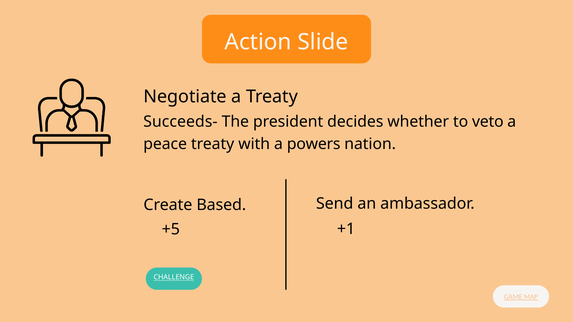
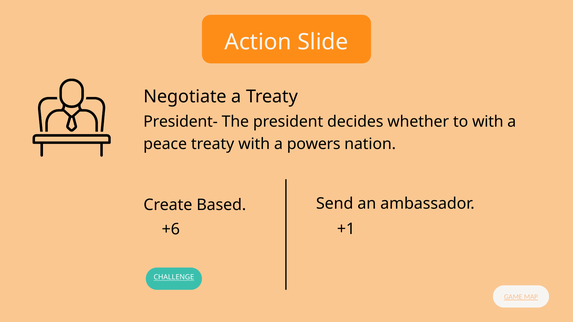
Succeeds-: Succeeds- -> President-
to veto: veto -> with
+5: +5 -> +6
